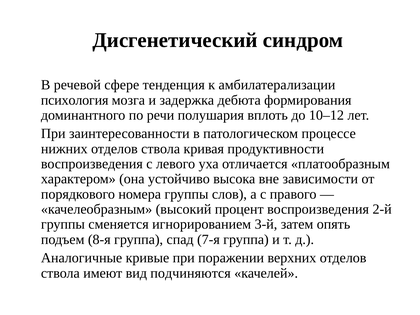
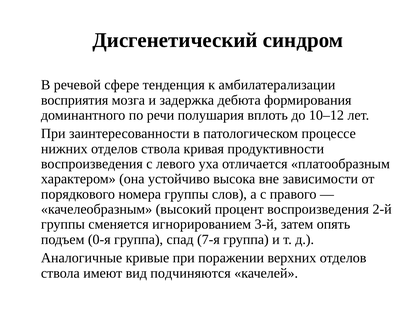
психология: психология -> восприятия
8-я: 8-я -> 0-я
